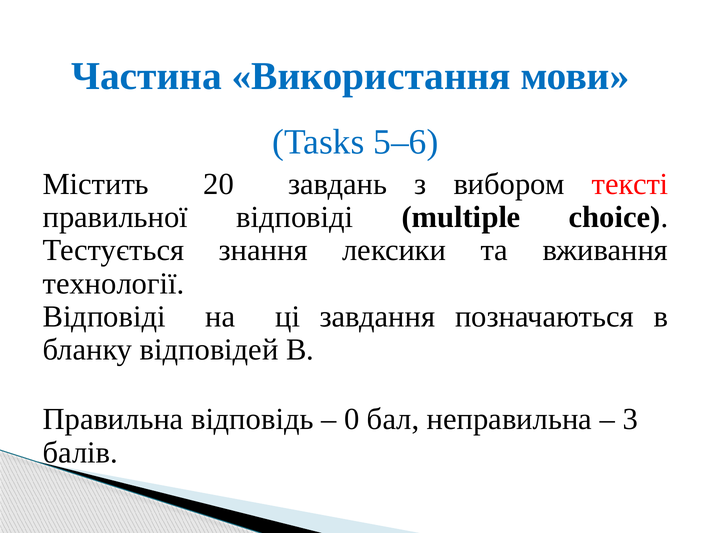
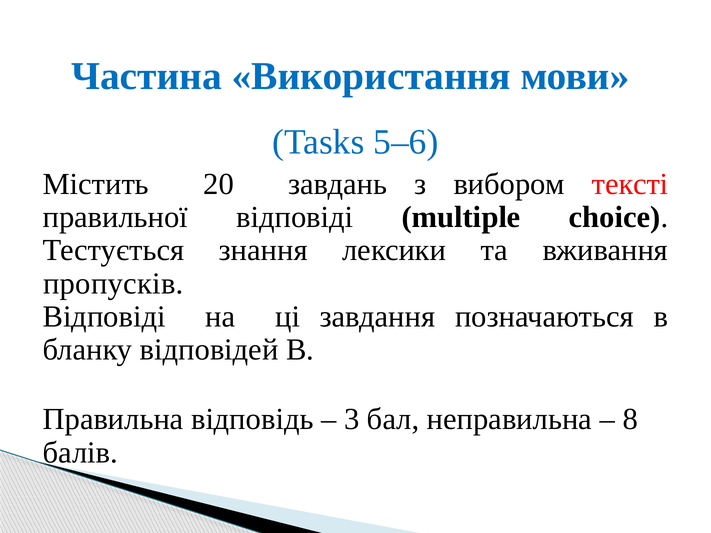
технології: технології -> пропусків
0: 0 -> 3
3: 3 -> 8
